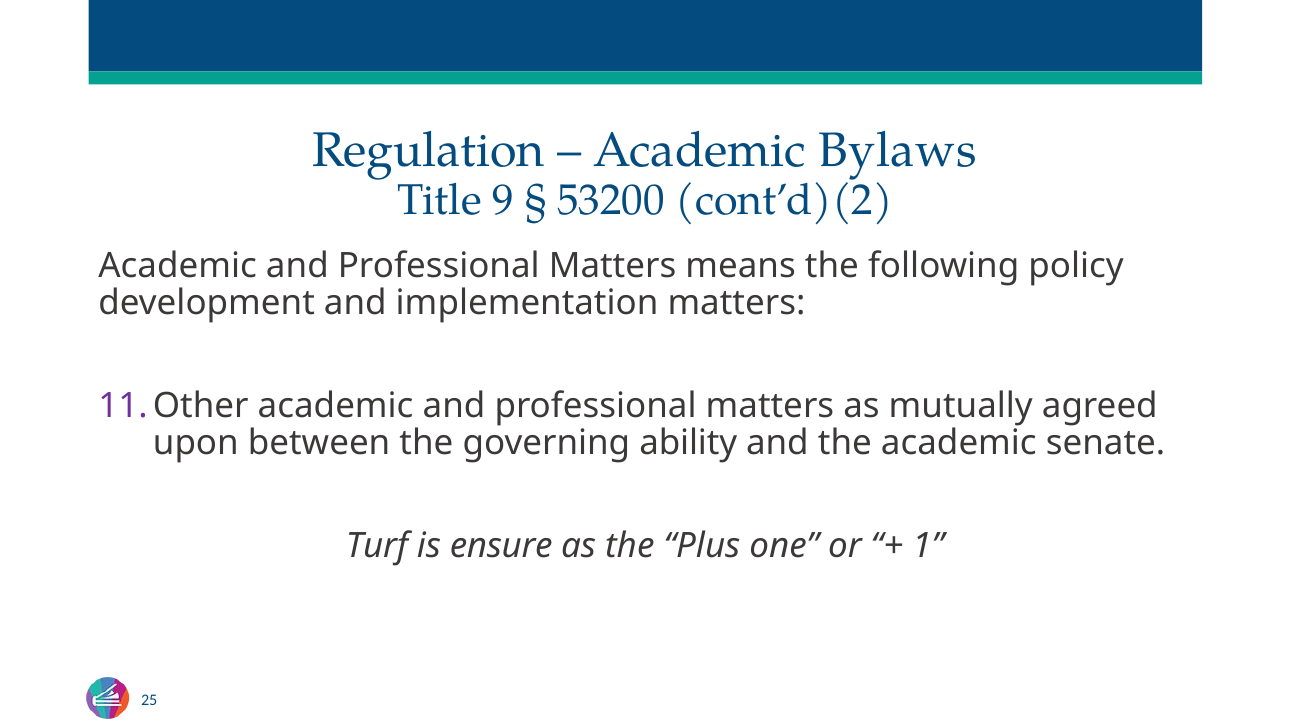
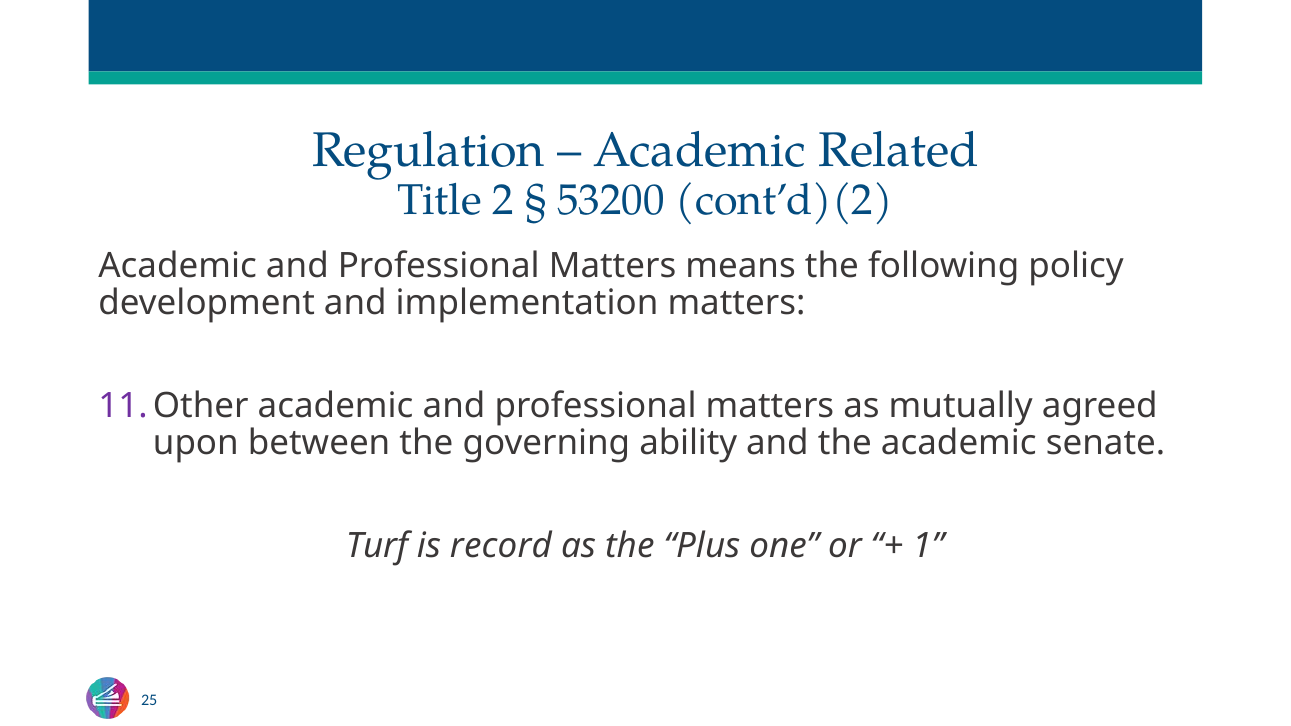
Bylaws: Bylaws -> Related
9: 9 -> 2
ensure: ensure -> record
